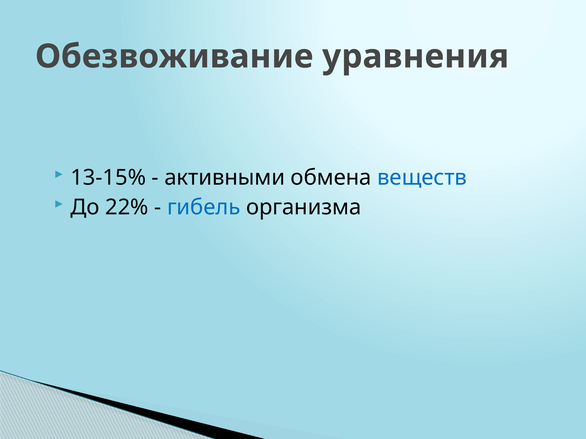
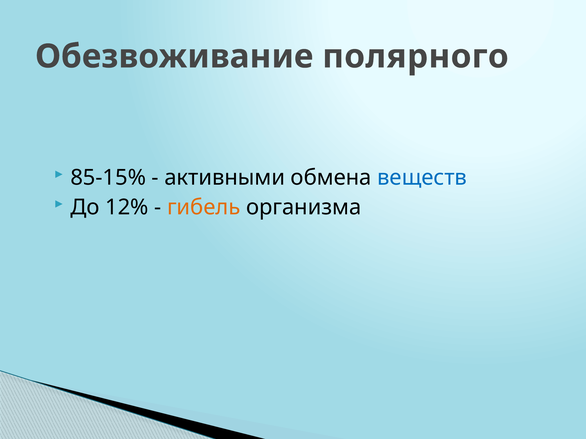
уравнения: уравнения -> полярного
13-15%: 13-15% -> 85-15%
22%: 22% -> 12%
гибель colour: blue -> orange
